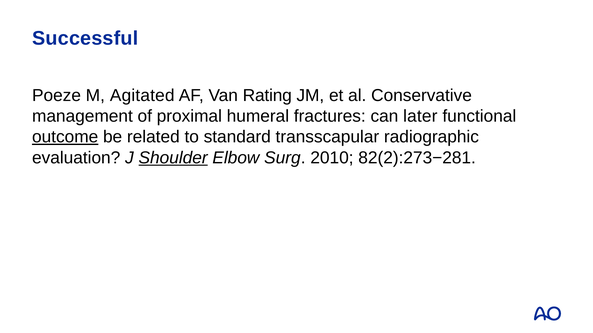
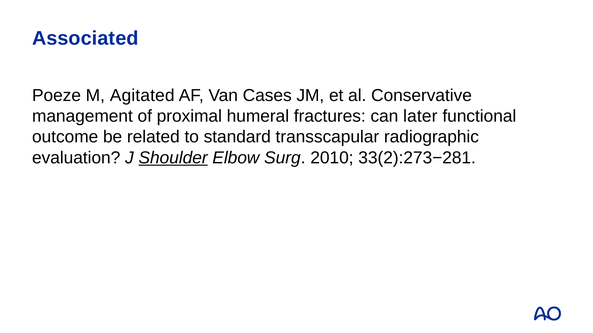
Successful: Successful -> Associated
Rating: Rating -> Cases
outcome underline: present -> none
82(2):273−281: 82(2):273−281 -> 33(2):273−281
